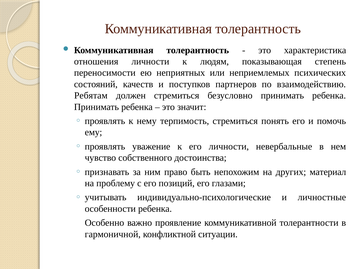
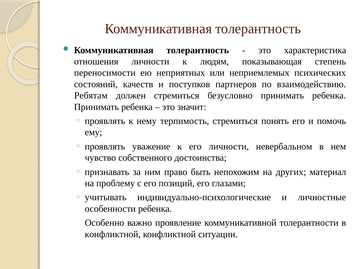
невербальные: невербальные -> невербальном
гармоничной at (113, 234): гармоничной -> конфликтной
